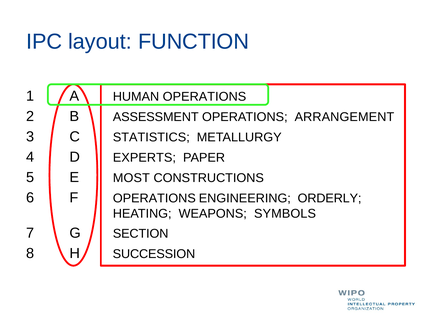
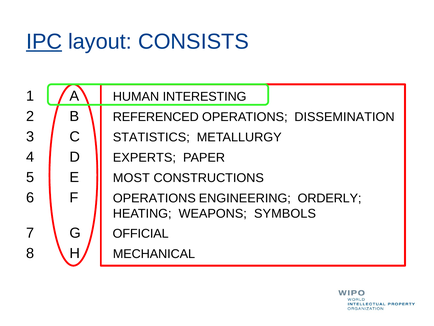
IPC underline: none -> present
FUNCTION: FUNCTION -> CONSISTS
HUMAN OPERATIONS: OPERATIONS -> INTERESTING
ASSESSMENT: ASSESSMENT -> REFERENCED
ARRANGEMENT: ARRANGEMENT -> DISSEMINATION
SECTION: SECTION -> OFFICIAL
SUCCESSION: SUCCESSION -> MECHANICAL
